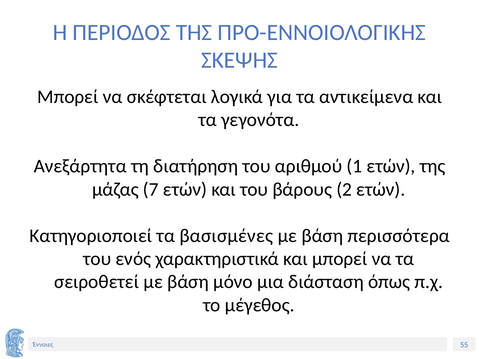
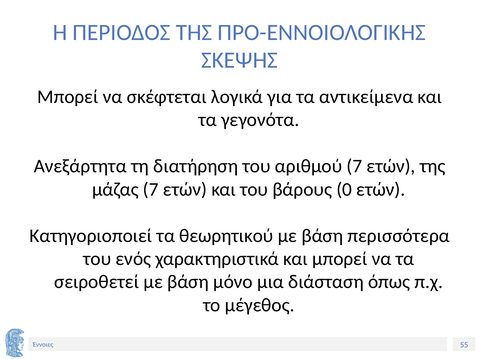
αριθμού 1: 1 -> 7
2: 2 -> 0
βασισμένες: βασισμένες -> θεωρητικού
